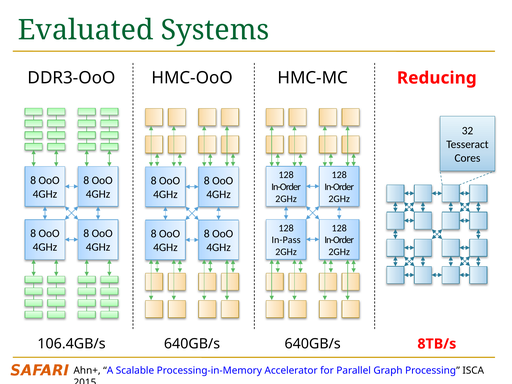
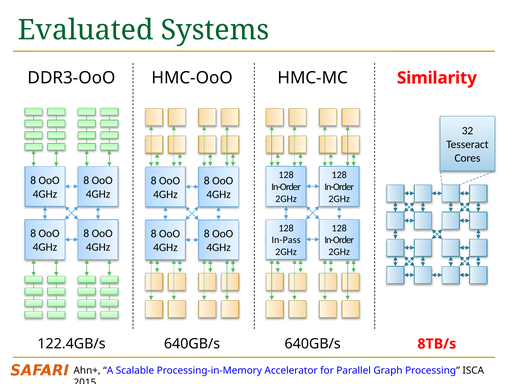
Reducing: Reducing -> Similarity
106.4GB/s: 106.4GB/s -> 122.4GB/s
